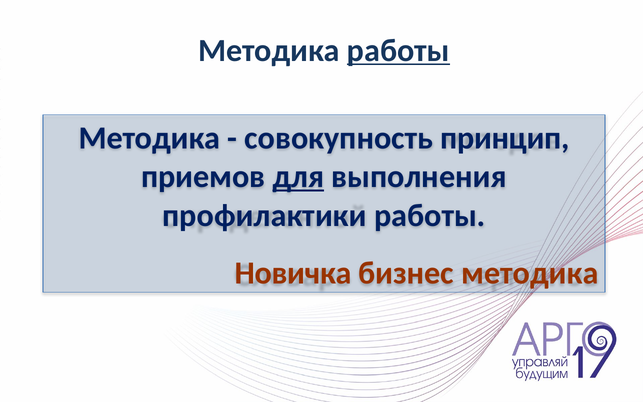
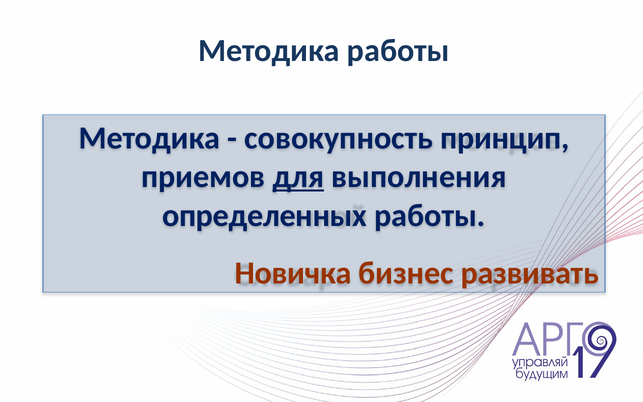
работы at (398, 50) underline: present -> none
профилактики: профилактики -> определенных
бизнес методика: методика -> развивать
